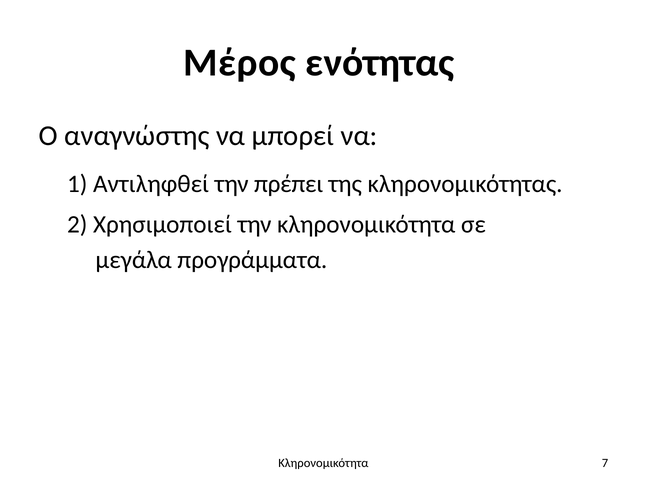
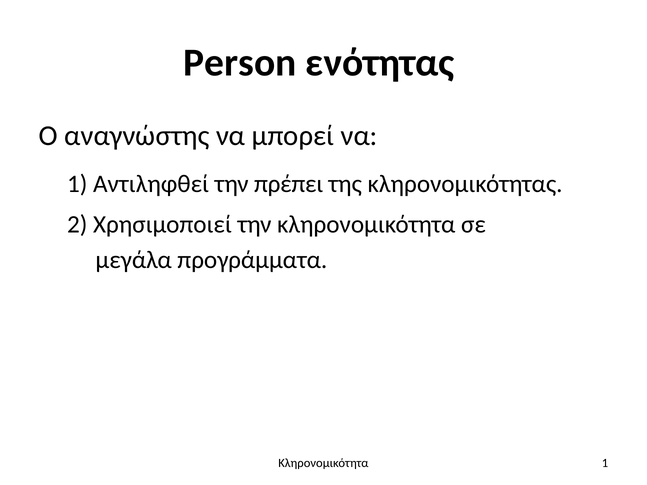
Μέρος: Μέρος -> Person
Κληρονομικότητα 7: 7 -> 1
